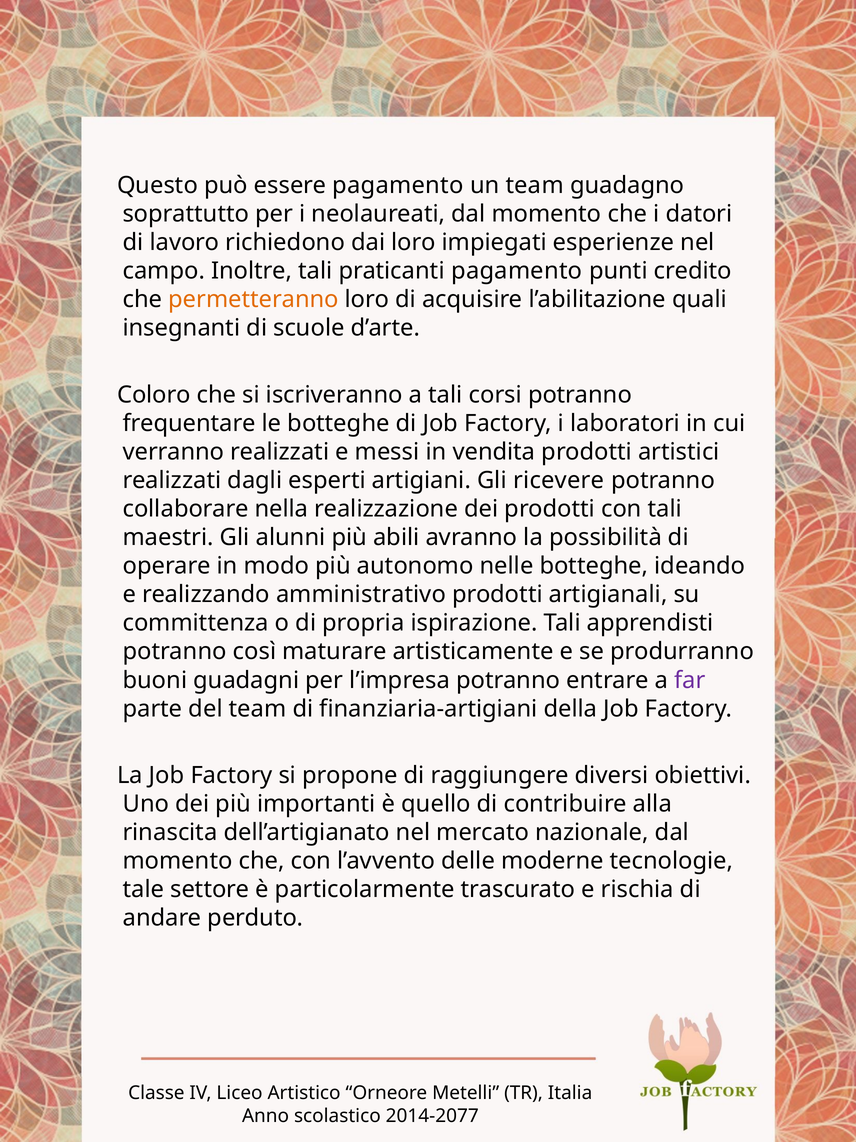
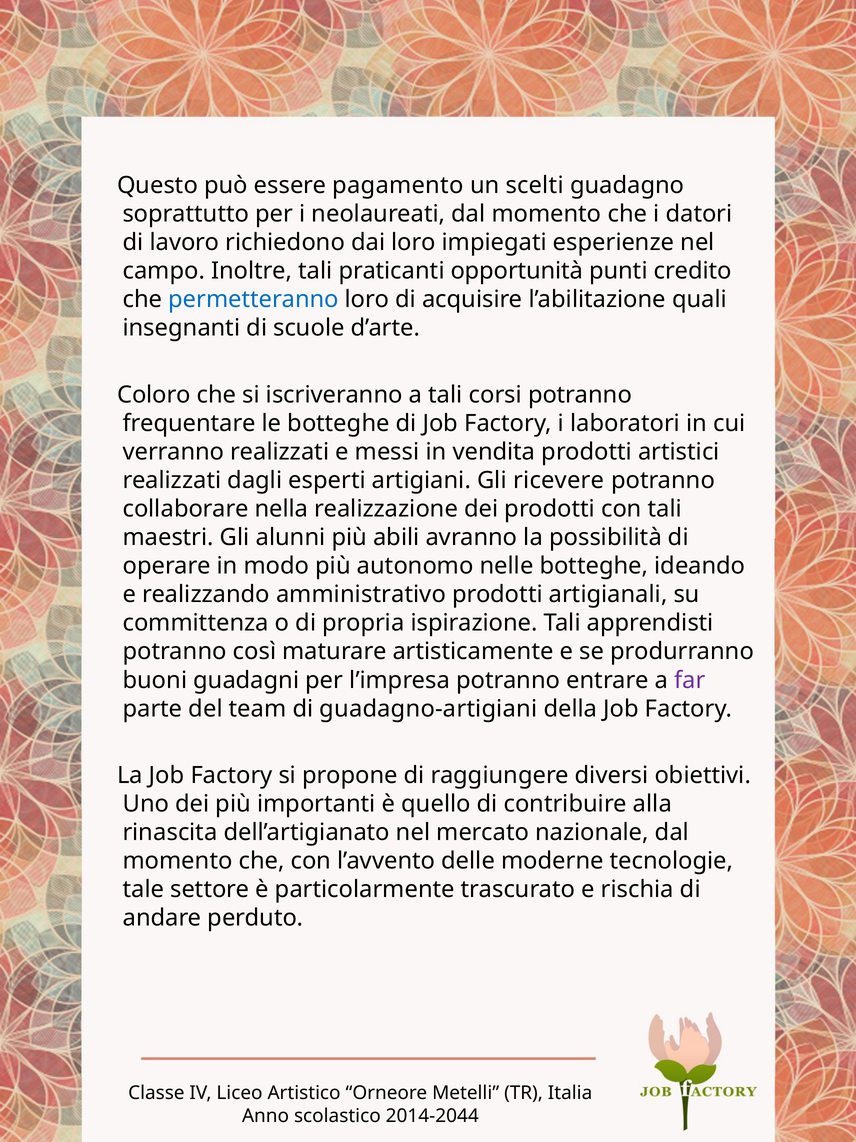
un team: team -> scelti
praticanti pagamento: pagamento -> opportunità
permetteranno colour: orange -> blue
finanziaria-artigiani: finanziaria-artigiani -> guadagno-artigiani
2014-2077: 2014-2077 -> 2014-2044
